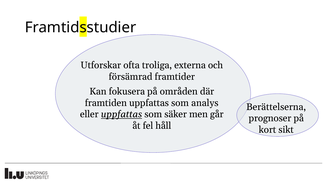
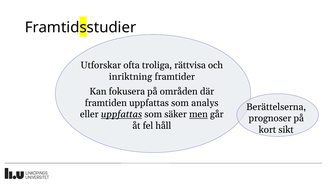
externa: externa -> rättvisa
försämrad: försämrad -> inriktning
men underline: none -> present
